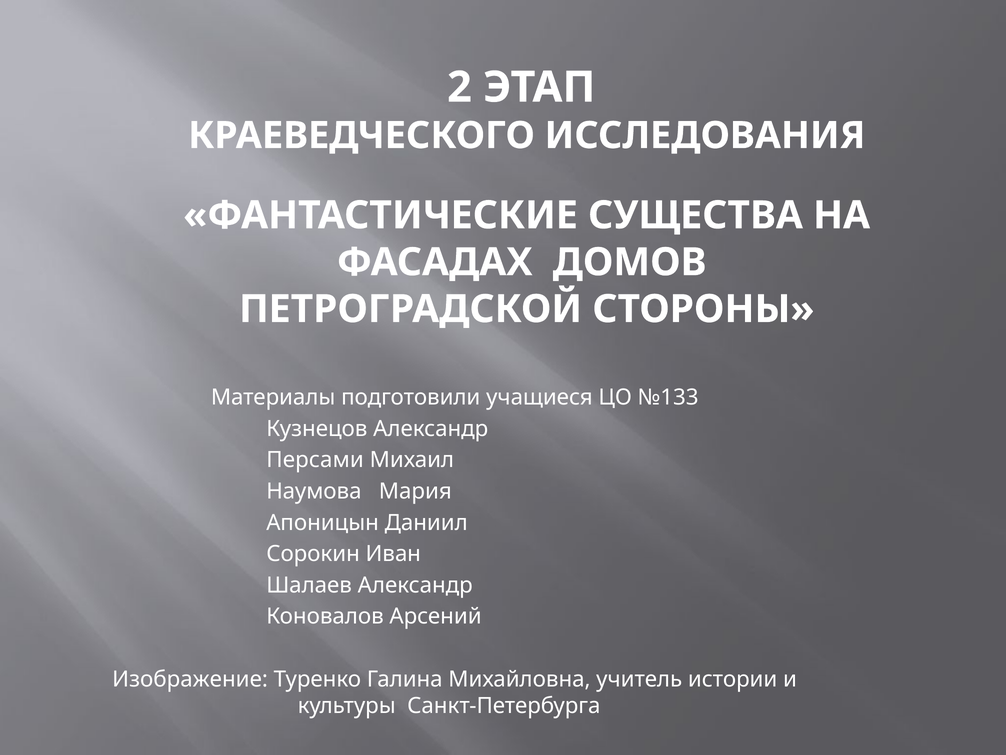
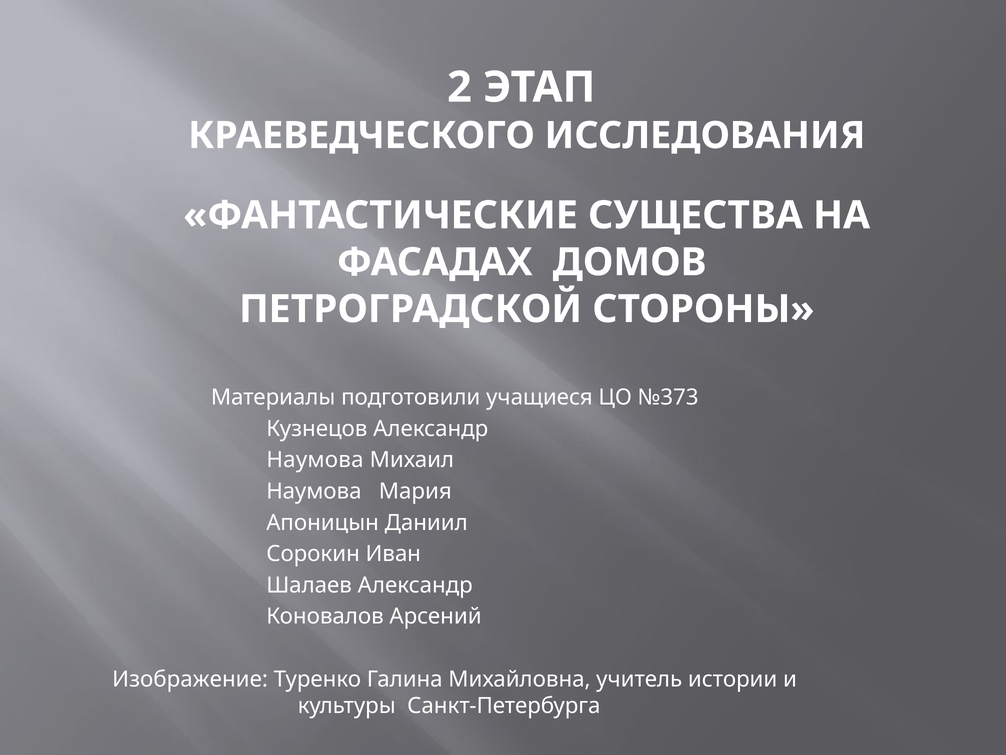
№133: №133 -> №373
Персами at (315, 460): Персами -> Наумова
